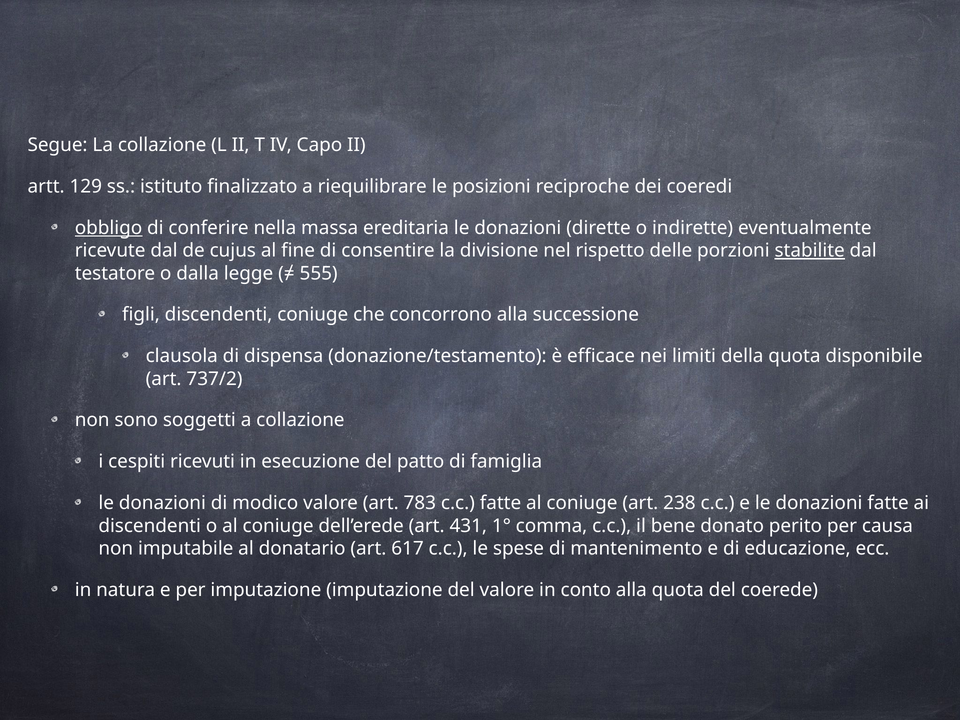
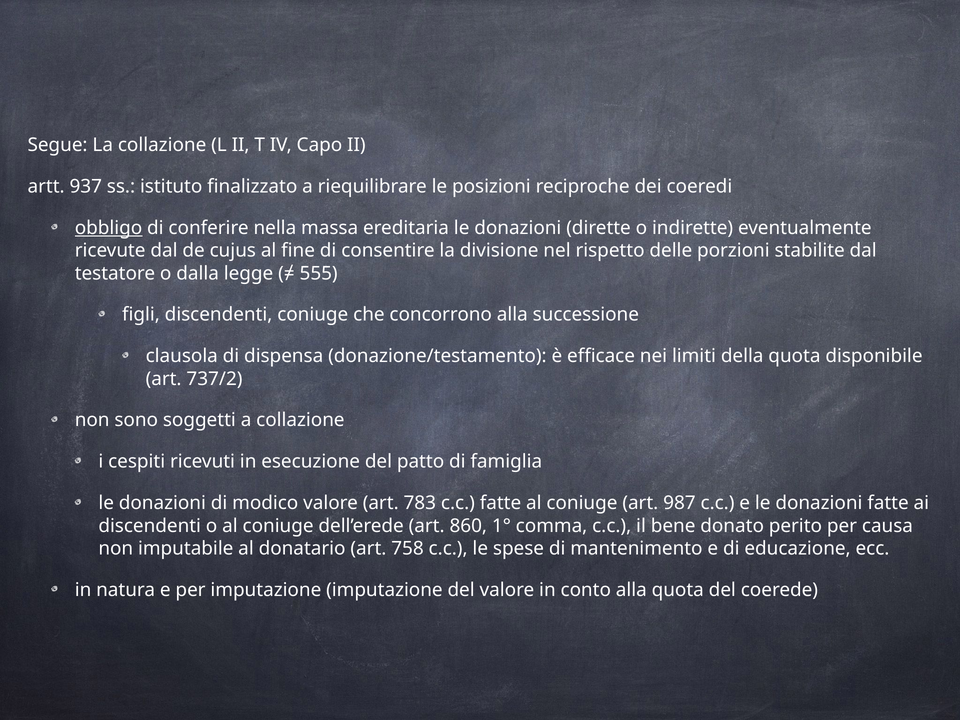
129: 129 -> 937
stabilite underline: present -> none
238: 238 -> 987
431: 431 -> 860
617: 617 -> 758
